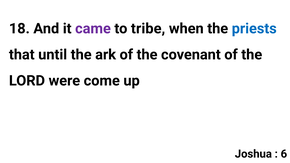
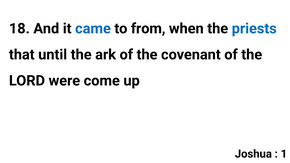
came colour: purple -> blue
tribe: tribe -> from
6: 6 -> 1
